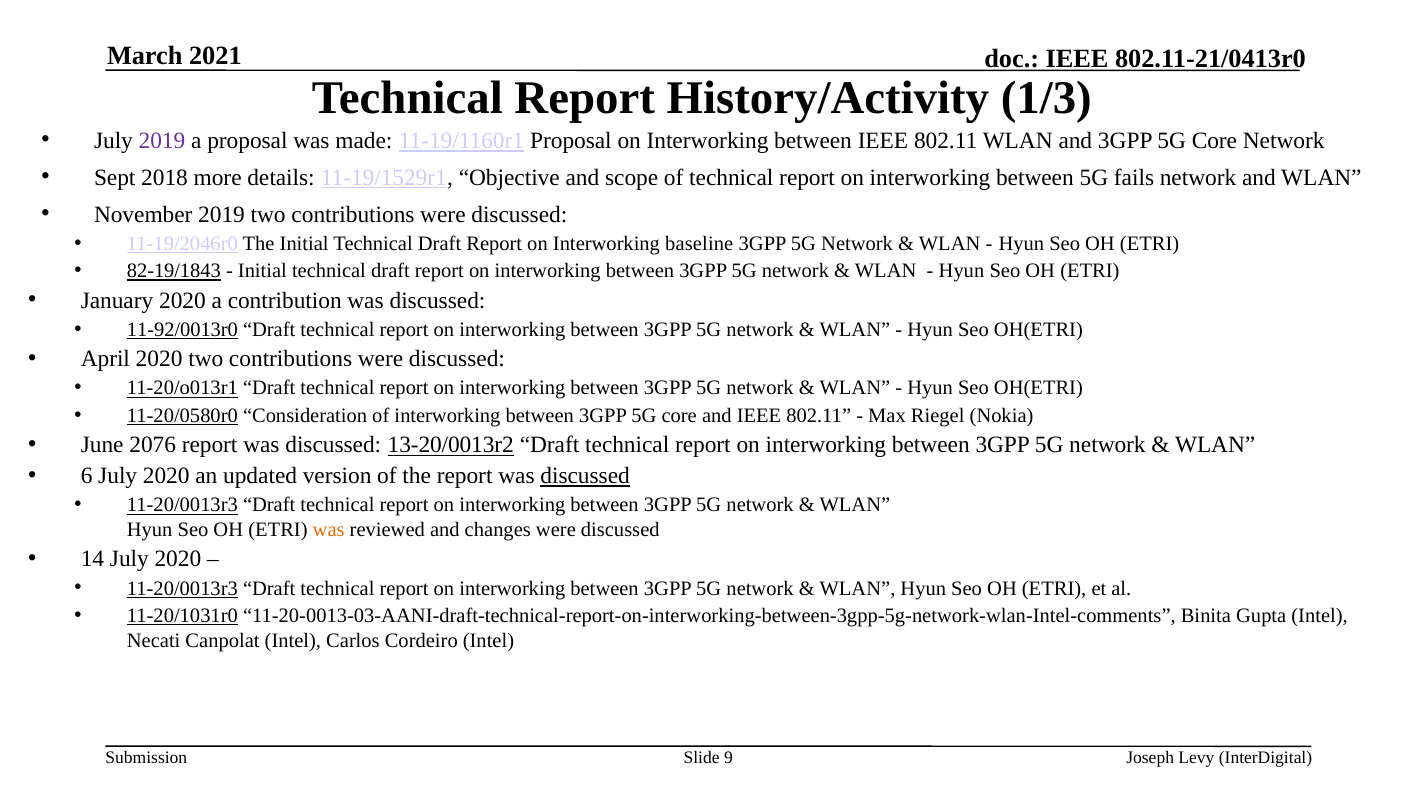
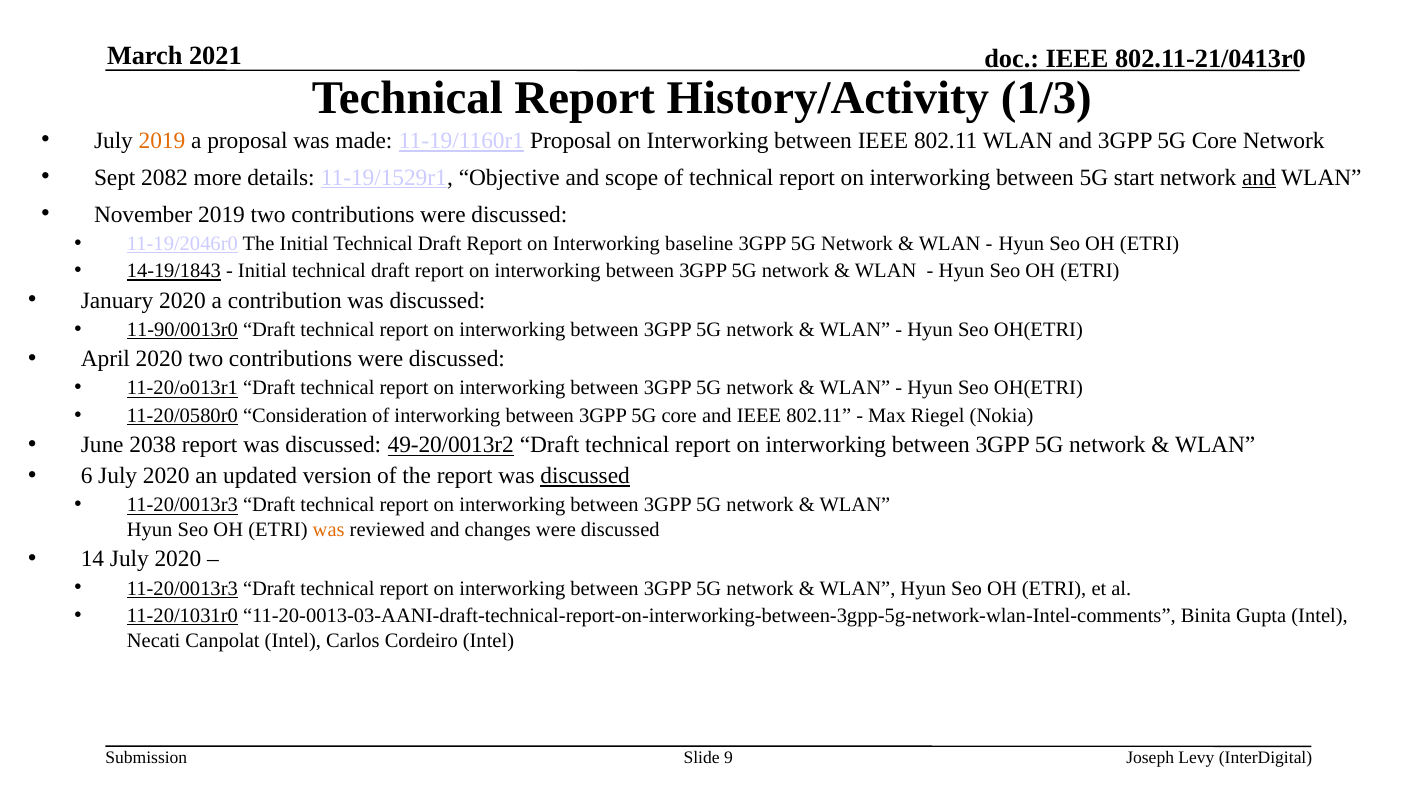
2019 at (162, 141) colour: purple -> orange
2018: 2018 -> 2082
fails: fails -> start
and at (1259, 178) underline: none -> present
82-19/1843: 82-19/1843 -> 14-19/1843
11-92/0013r0: 11-92/0013r0 -> 11-90/0013r0
2076: 2076 -> 2038
13-20/0013r2: 13-20/0013r2 -> 49-20/0013r2
